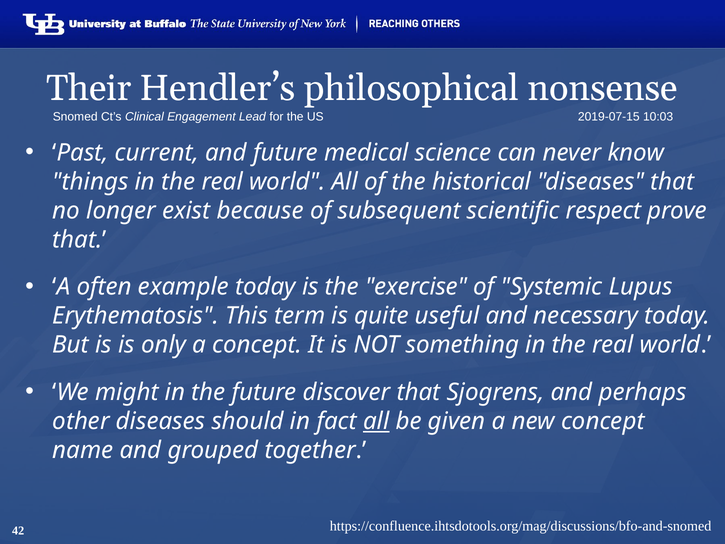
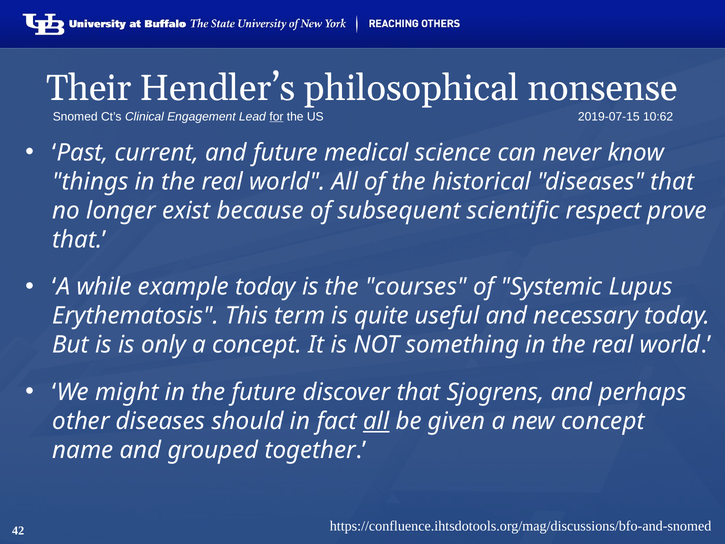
for underline: none -> present
10:03: 10:03 -> 10:62
often: often -> while
exercise: exercise -> courses
